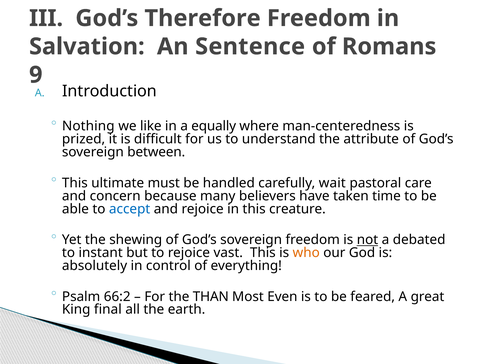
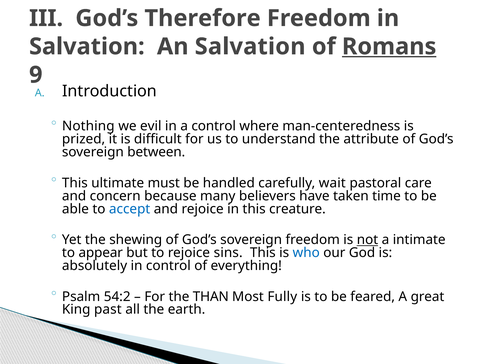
An Sentence: Sentence -> Salvation
Romans underline: none -> present
like: like -> evil
a equally: equally -> control
debated: debated -> intimate
instant: instant -> appear
vast: vast -> sins
who colour: orange -> blue
66:2: 66:2 -> 54:2
Even: Even -> Fully
final: final -> past
